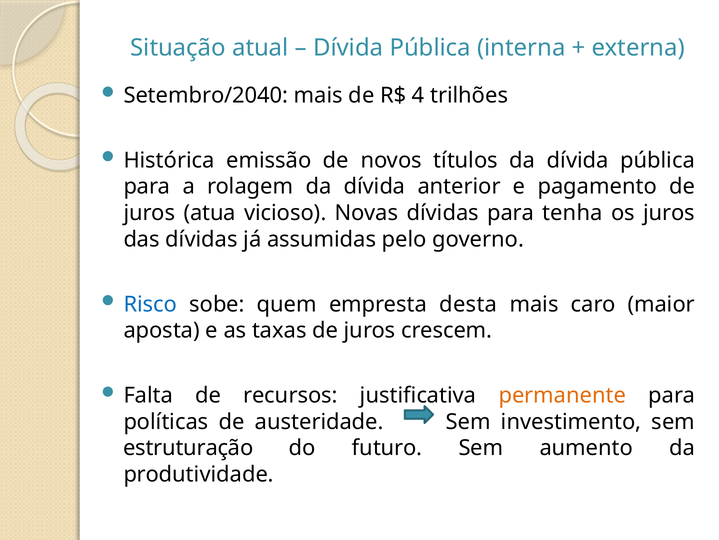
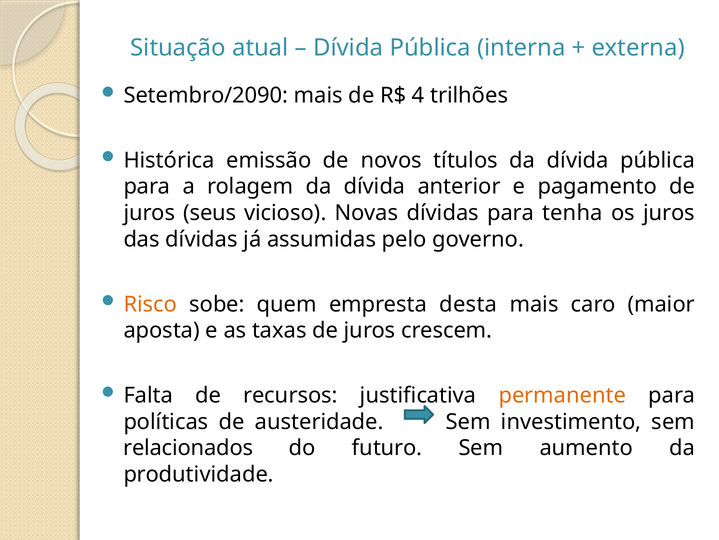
Setembro/2040: Setembro/2040 -> Setembro/2090
atua: atua -> seus
Risco colour: blue -> orange
estruturação: estruturação -> relacionados
